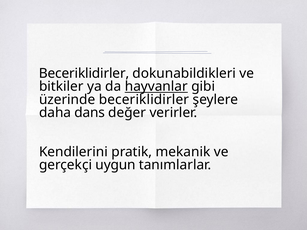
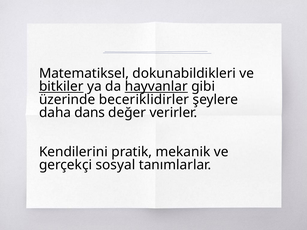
Beceriklidirler at (84, 73): Beceriklidirler -> Matematiksel
bitkiler underline: none -> present
uygun: uygun -> sosyal
